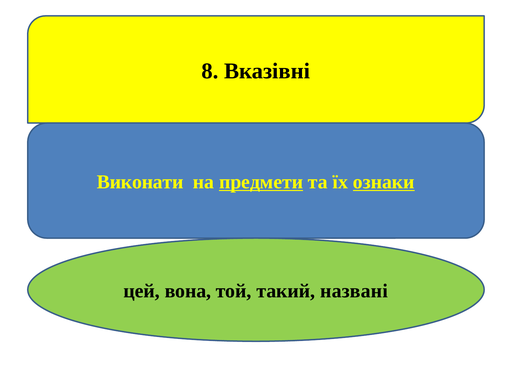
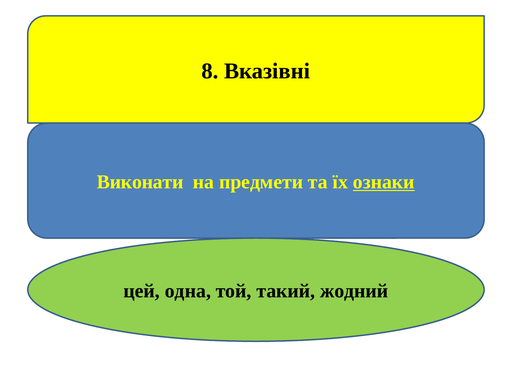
предмети underline: present -> none
вона: вона -> одна
названі: названі -> жодний
